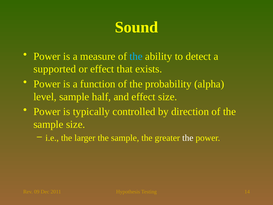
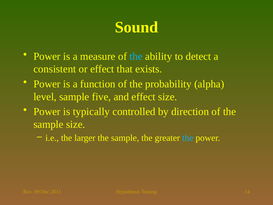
supported: supported -> consistent
half: half -> five
the at (188, 138) colour: white -> light blue
